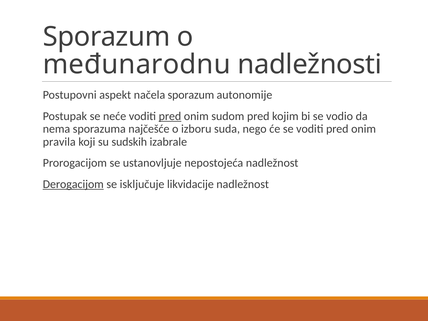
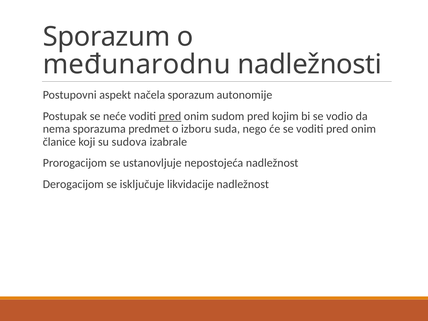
najčešće: najčešće -> predmet
pravila: pravila -> članice
sudskih: sudskih -> sudova
Derogacijom underline: present -> none
